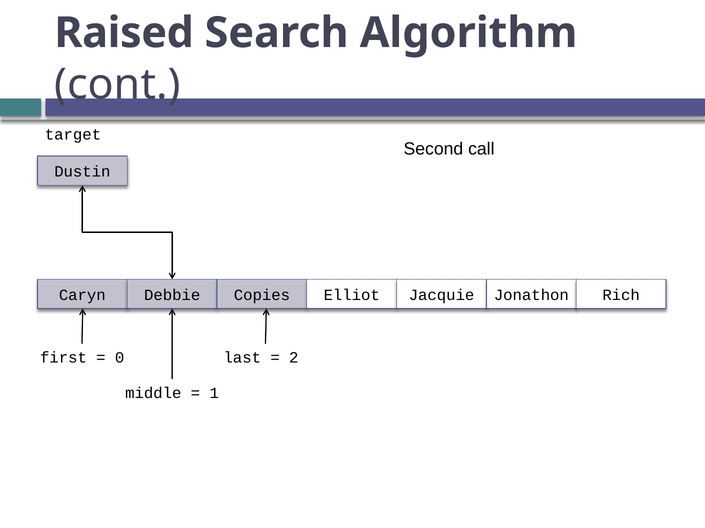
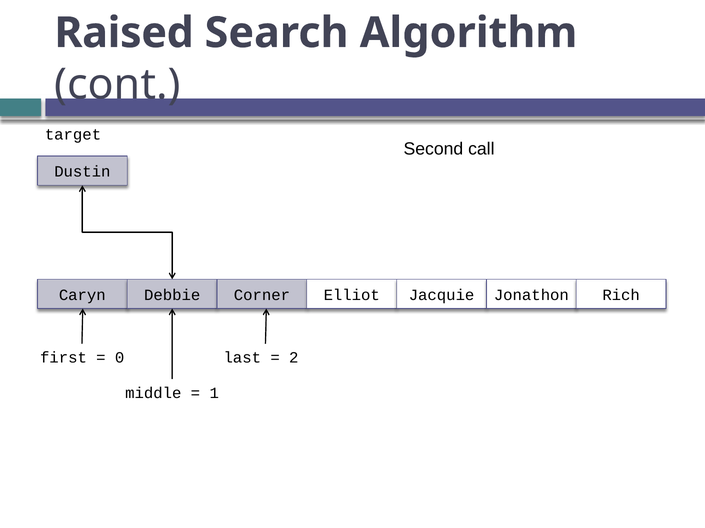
Copies: Copies -> Corner
